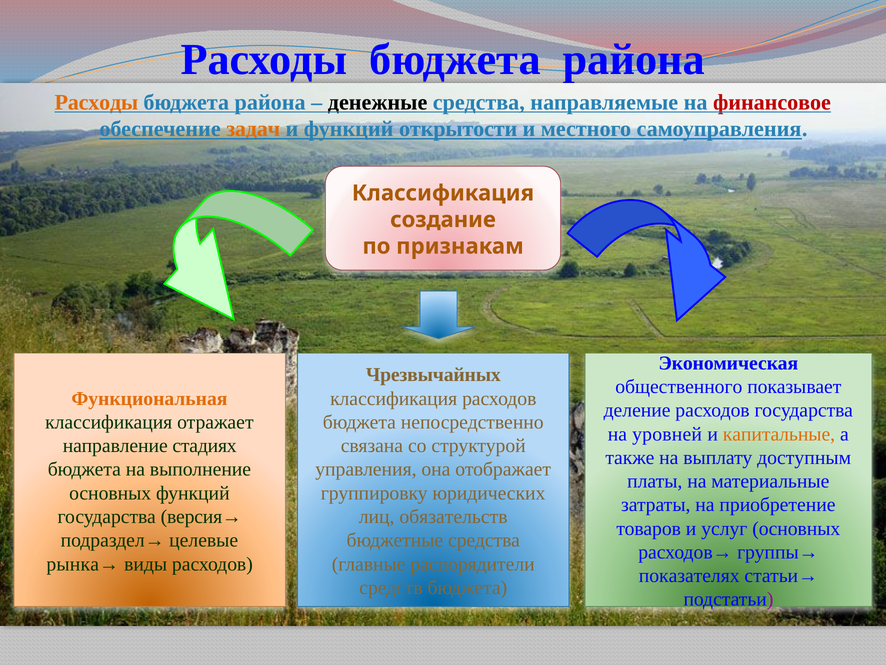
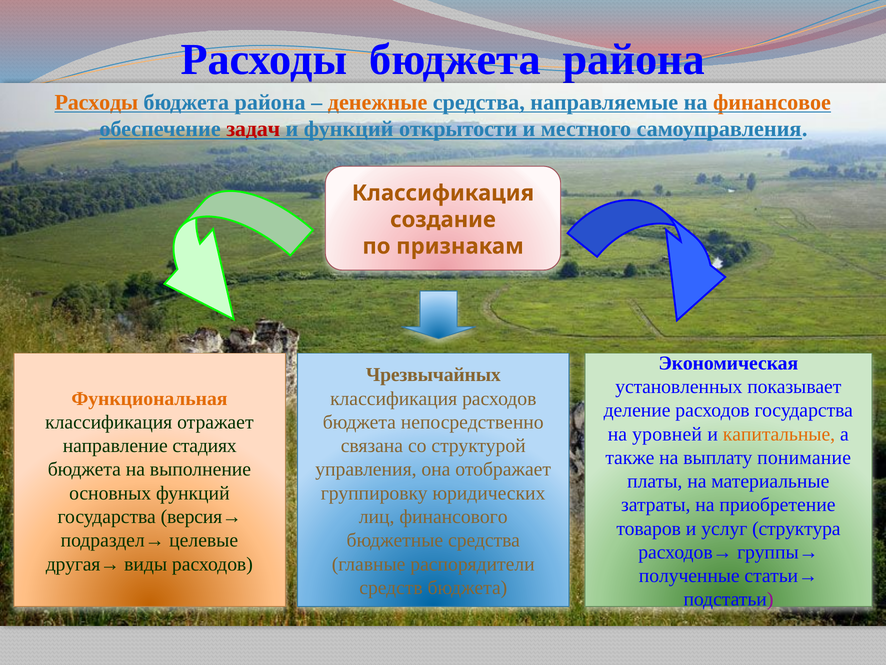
денежные colour: black -> orange
финансовое colour: red -> orange
задач colour: orange -> red
общественного: общественного -> установленных
доступным: доступным -> понимание
обязательств: обязательств -> финансового
услуг основных: основных -> структура
рынка→: рынка→ -> другая→
показателях: показателях -> полученные
